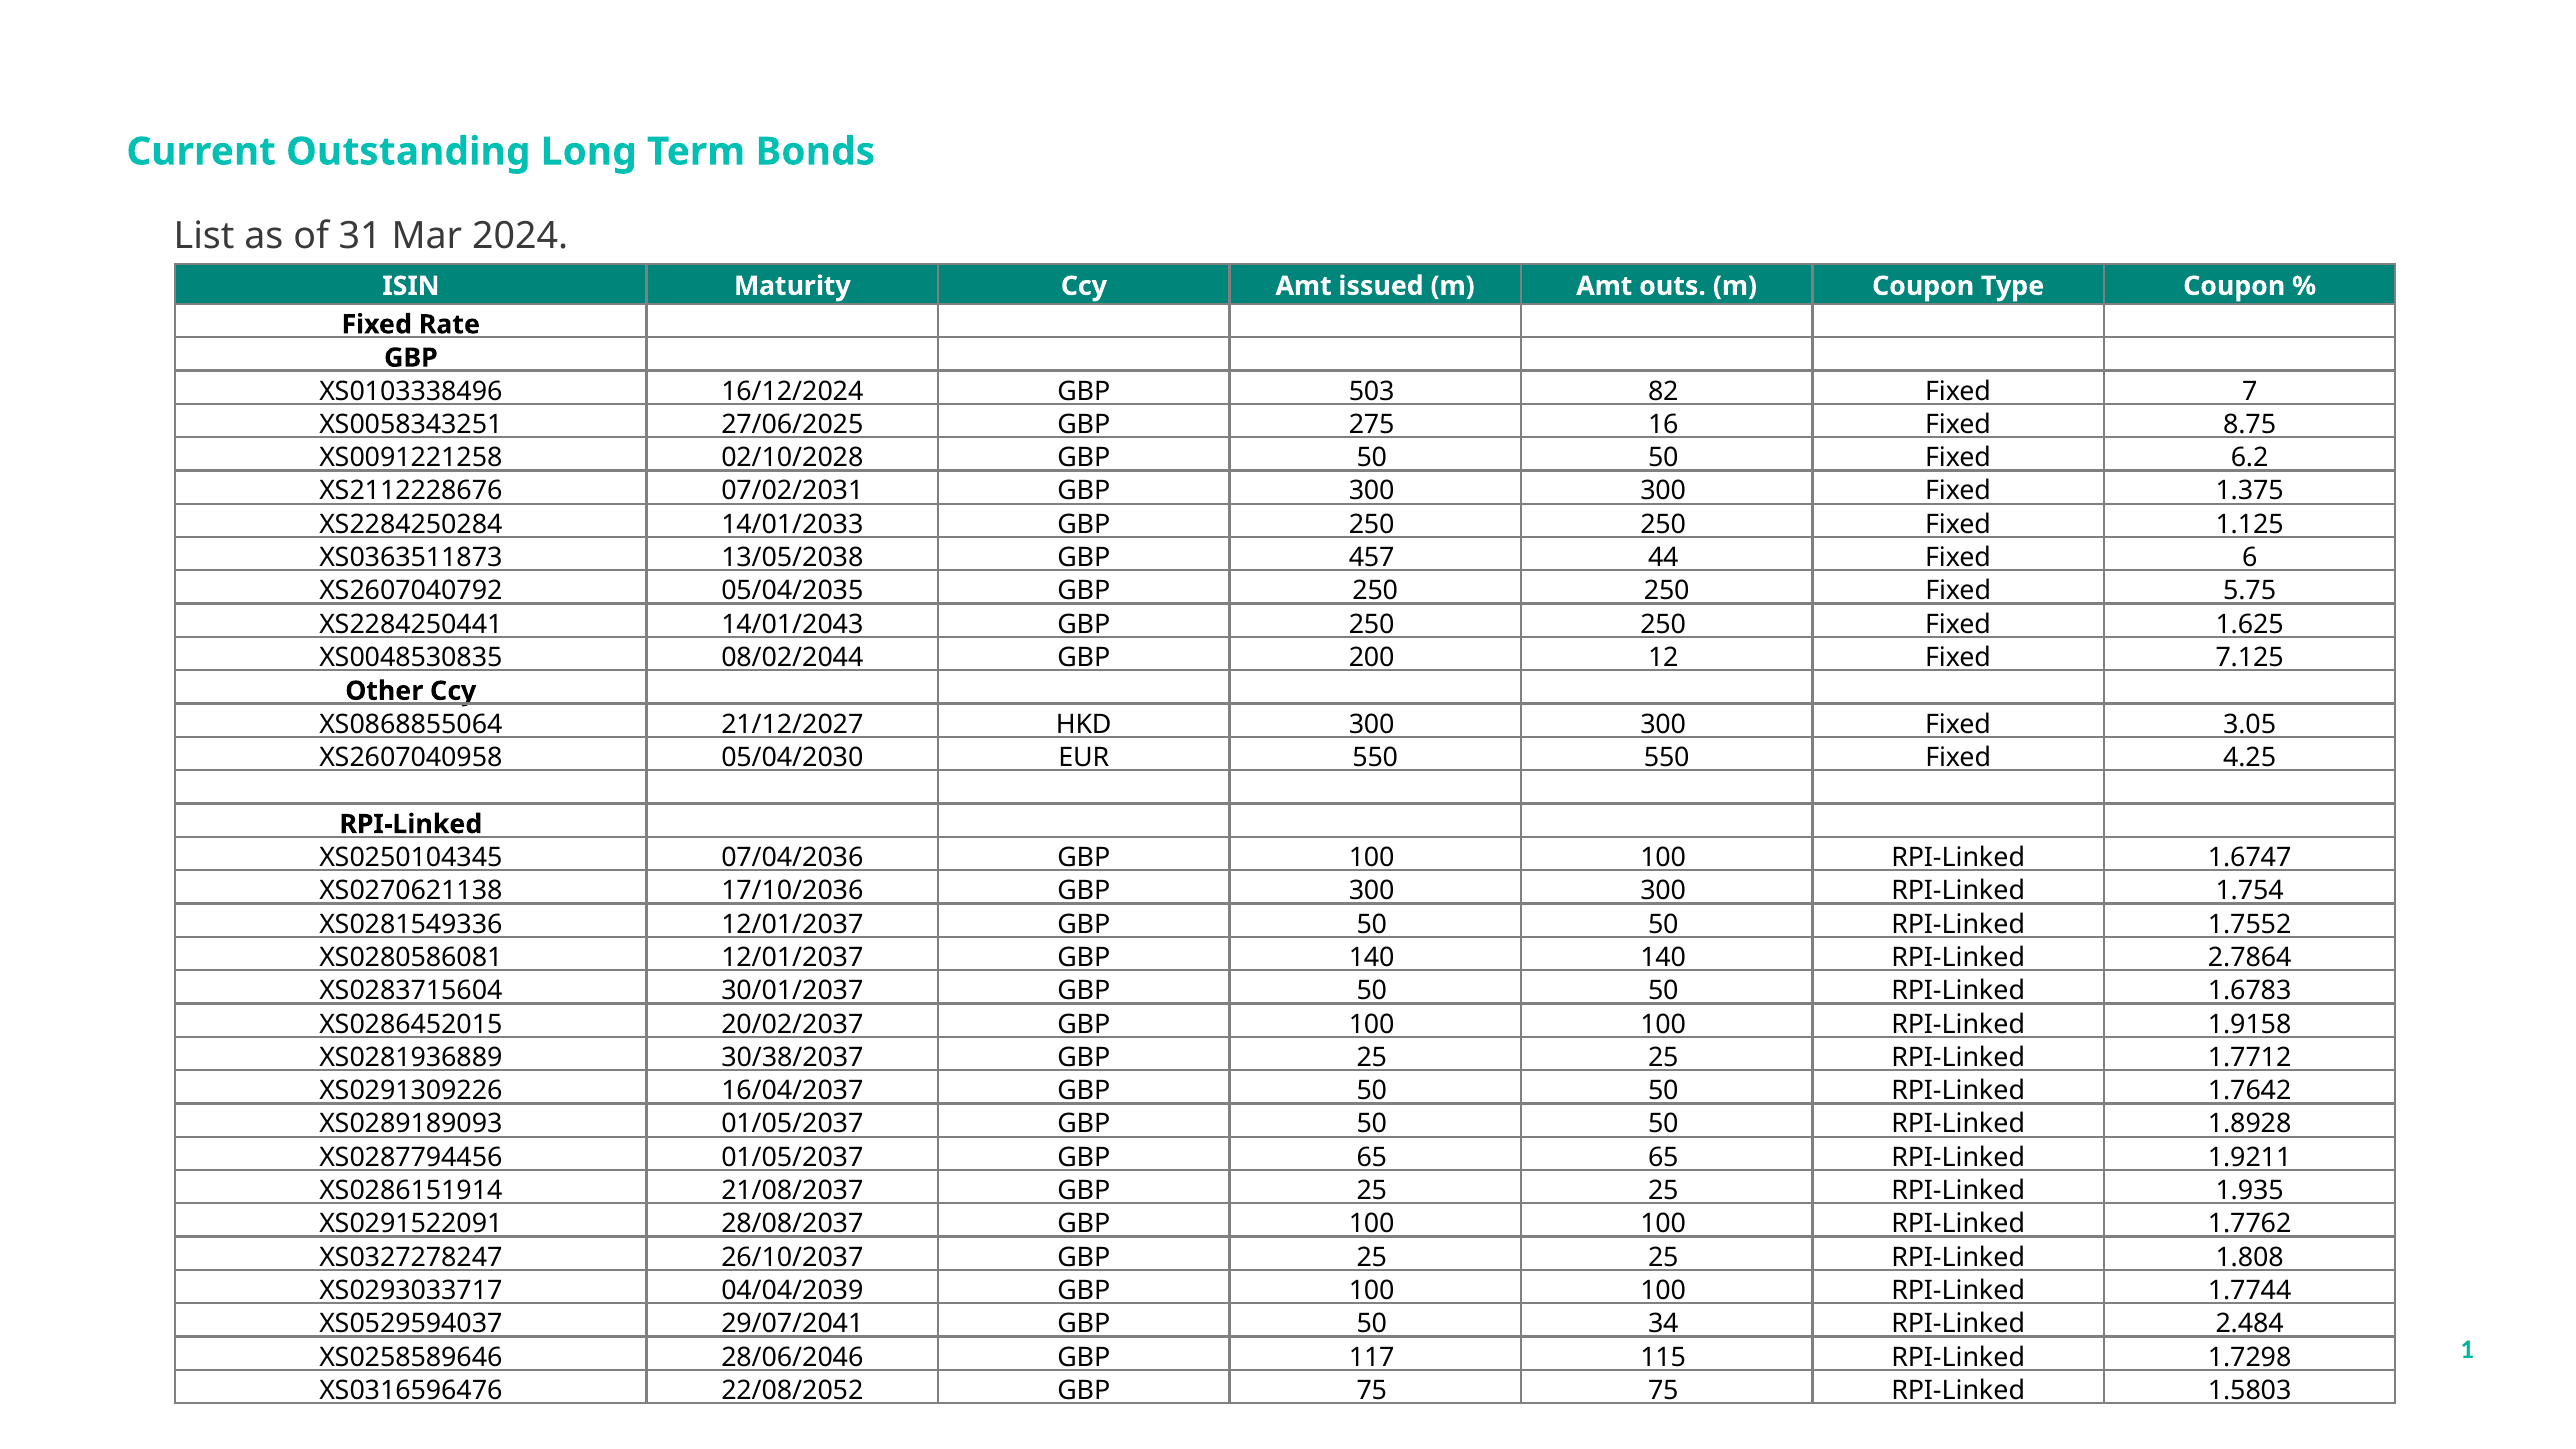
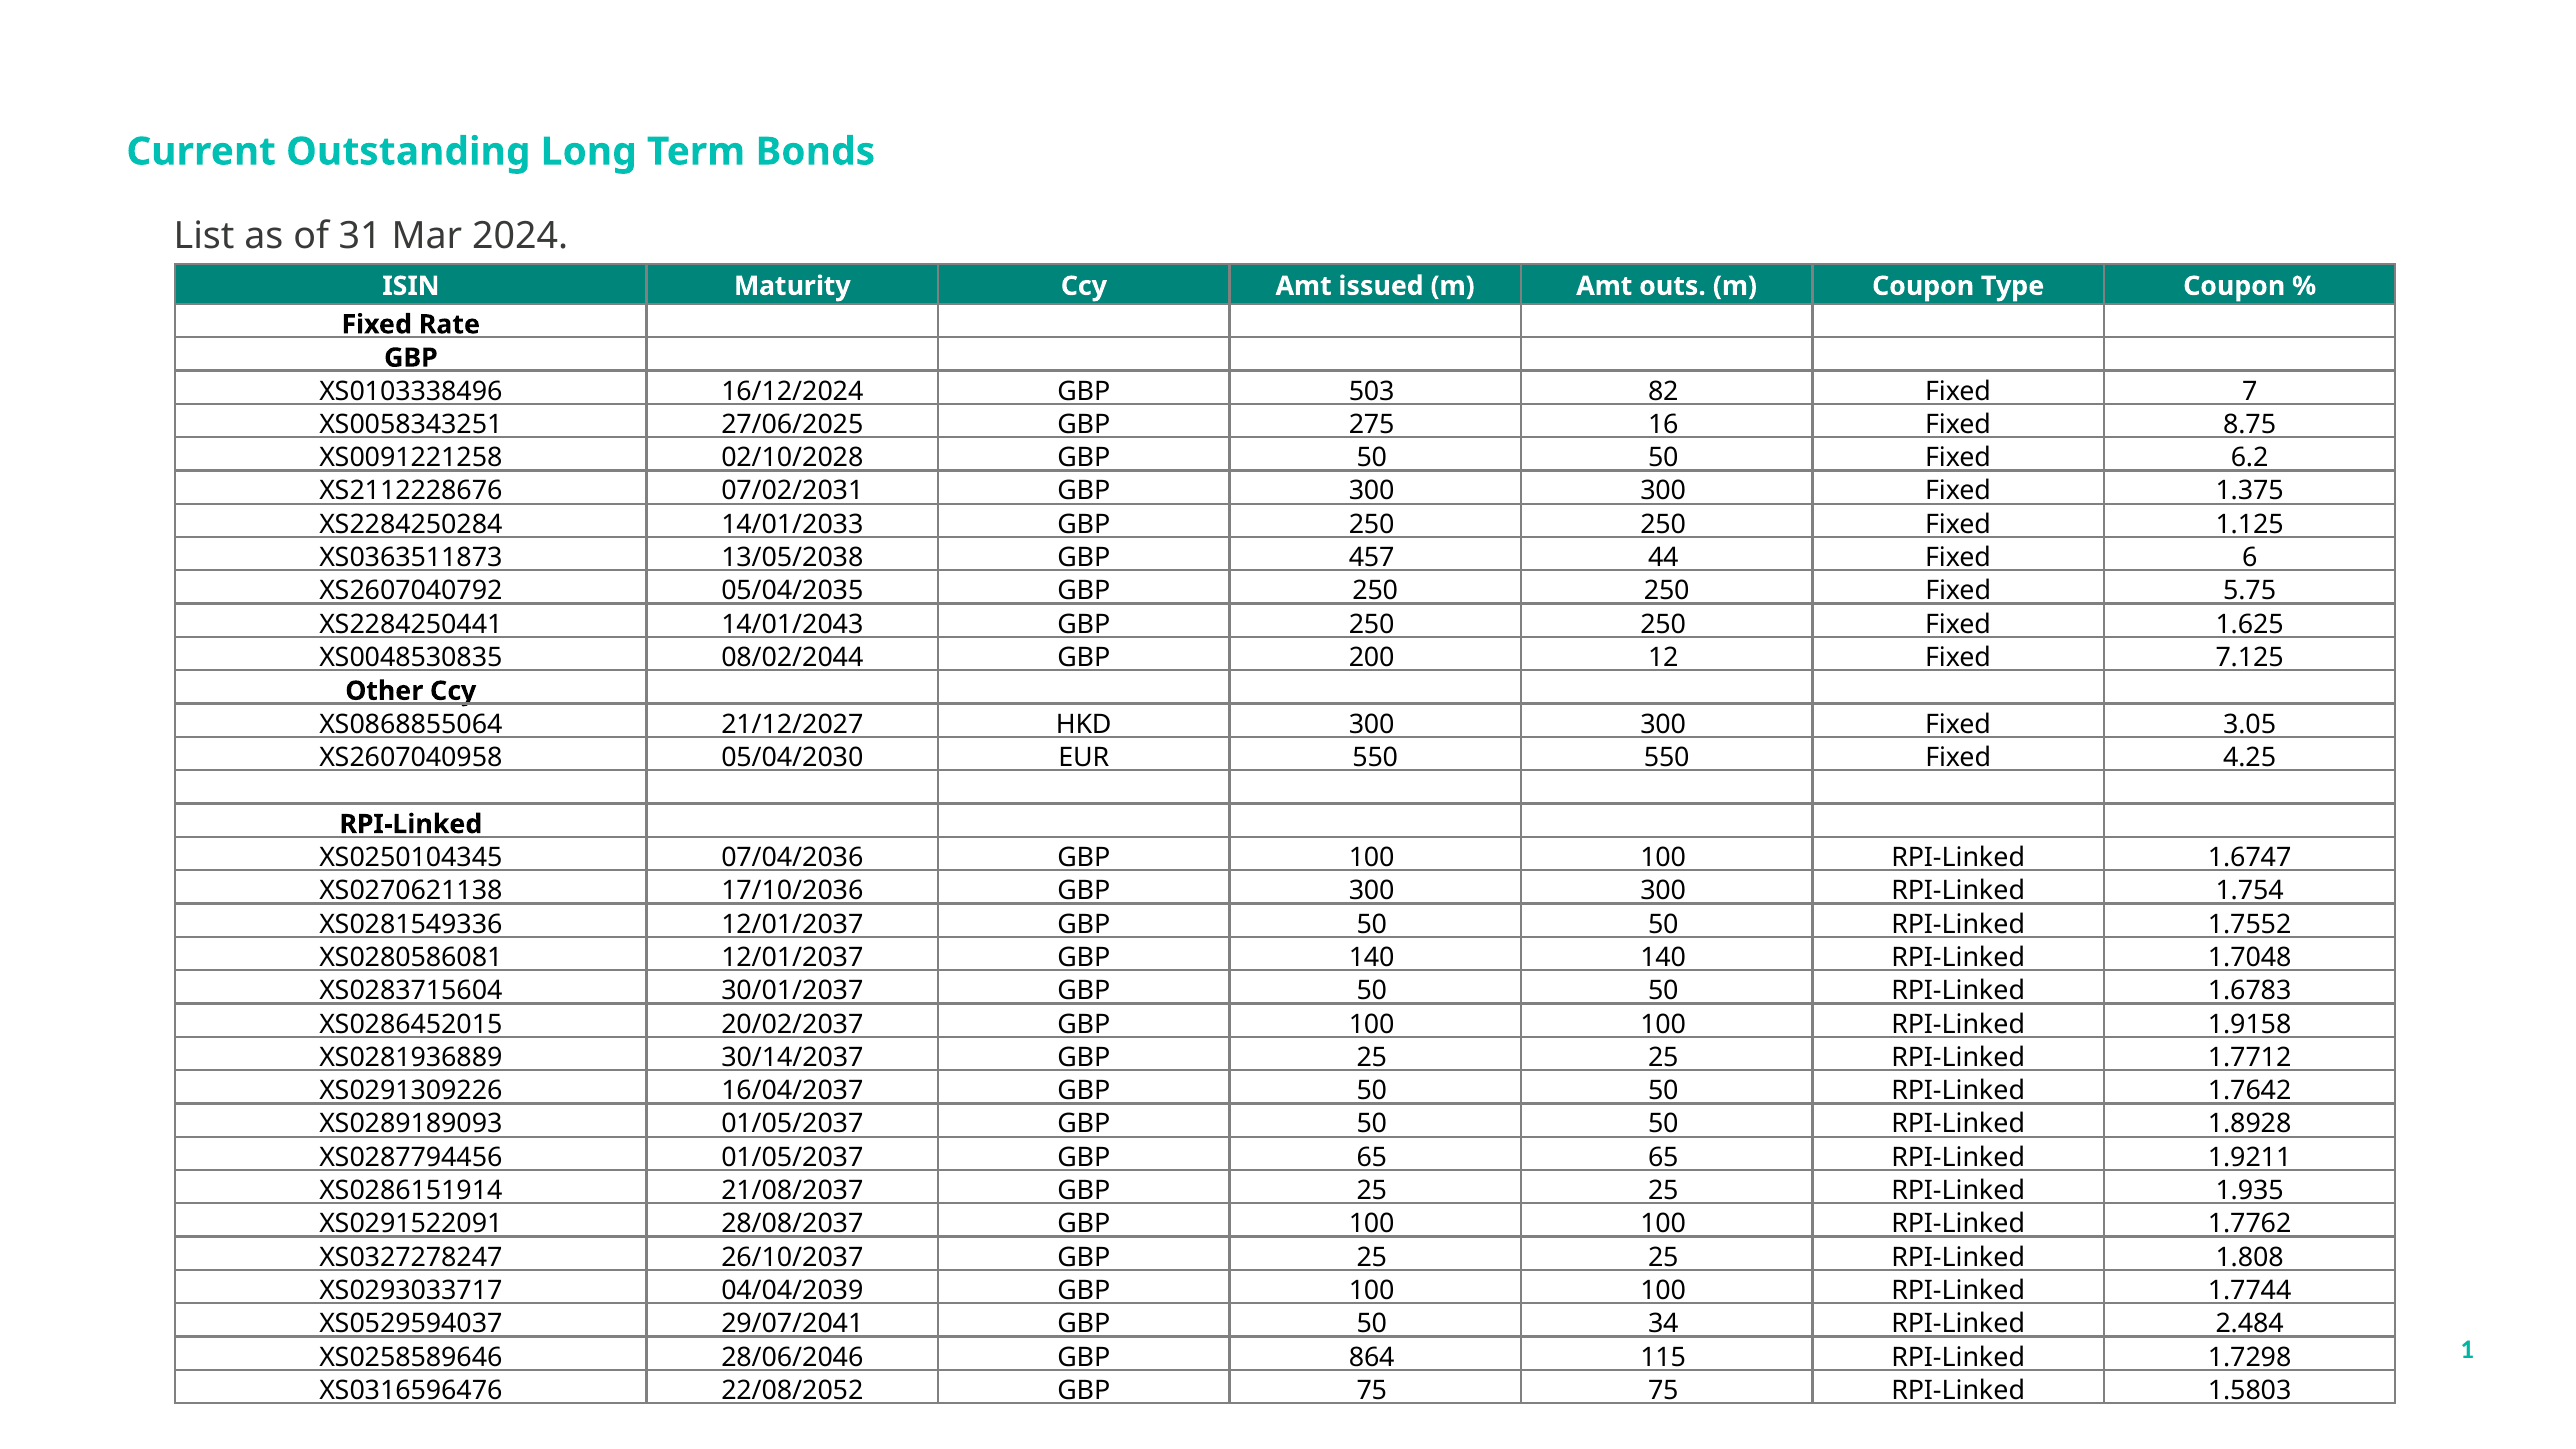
2.7864: 2.7864 -> 1.7048
30/38/2037: 30/38/2037 -> 30/14/2037
117: 117 -> 864
